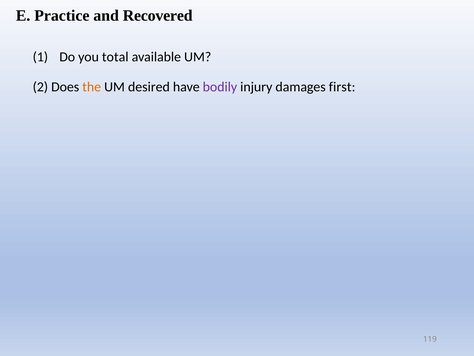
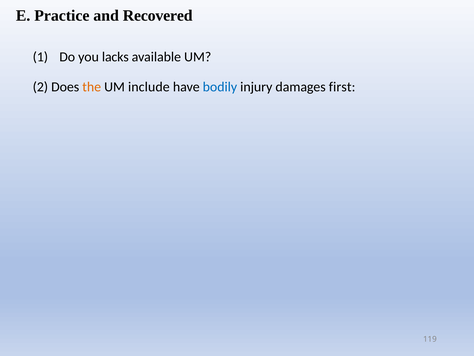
total: total -> lacks
desired: desired -> include
bodily colour: purple -> blue
